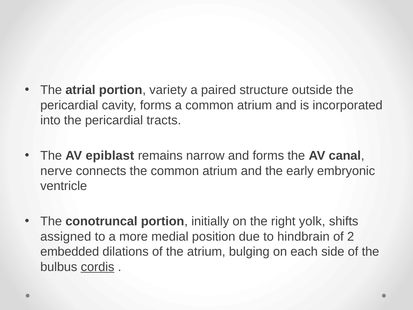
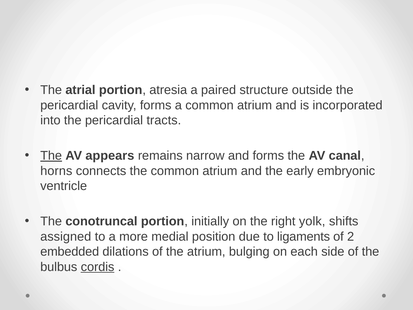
variety: variety -> atresia
The at (51, 156) underline: none -> present
epiblast: epiblast -> appears
nerve: nerve -> horns
hindbrain: hindbrain -> ligaments
